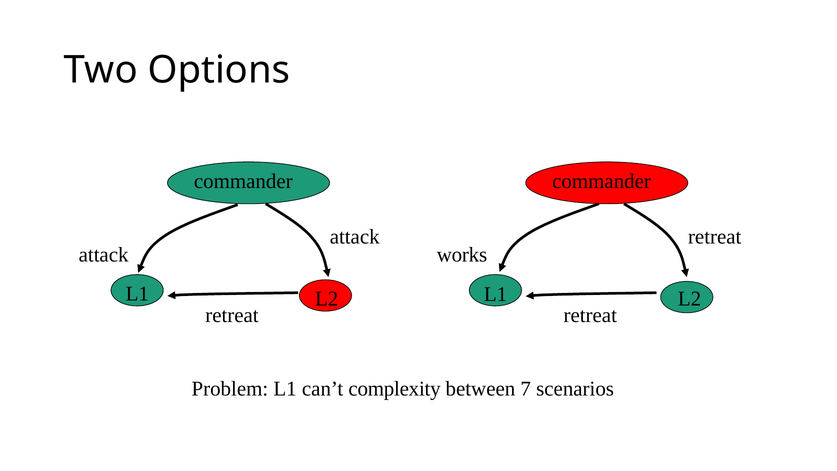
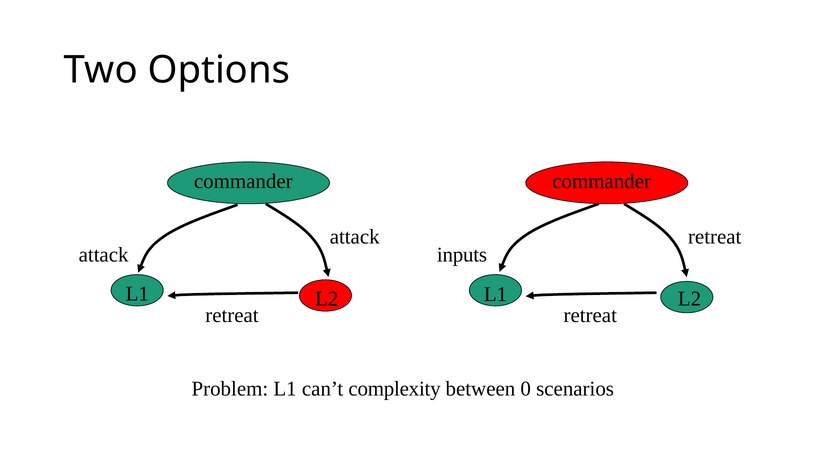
works: works -> inputs
7: 7 -> 0
